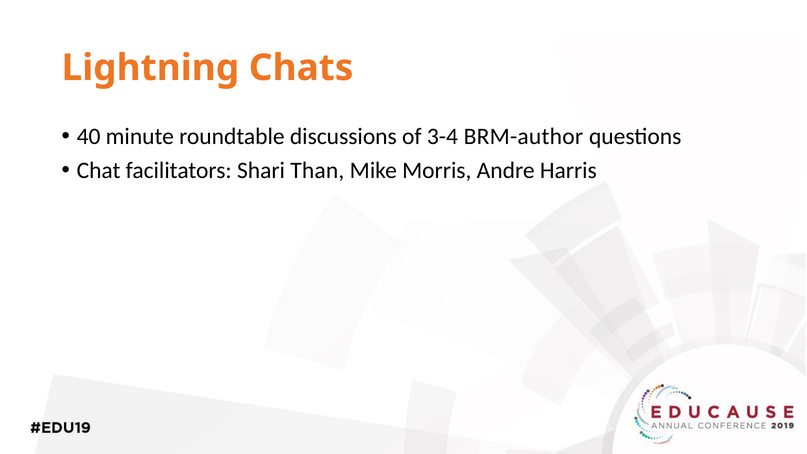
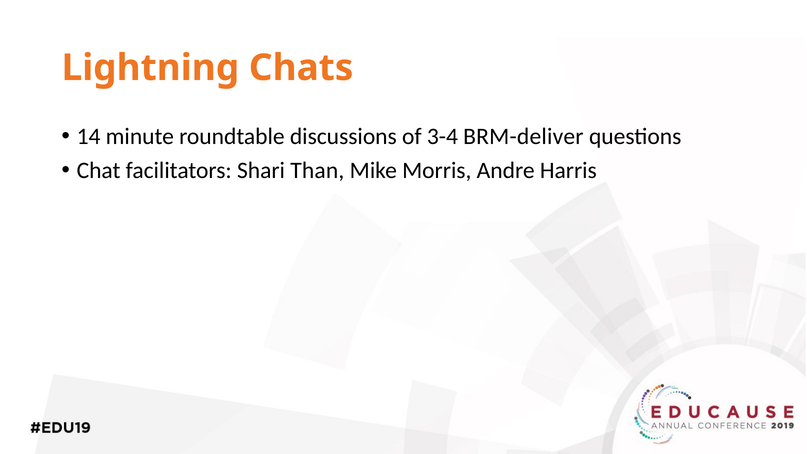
40: 40 -> 14
BRM-author: BRM-author -> BRM-deliver
